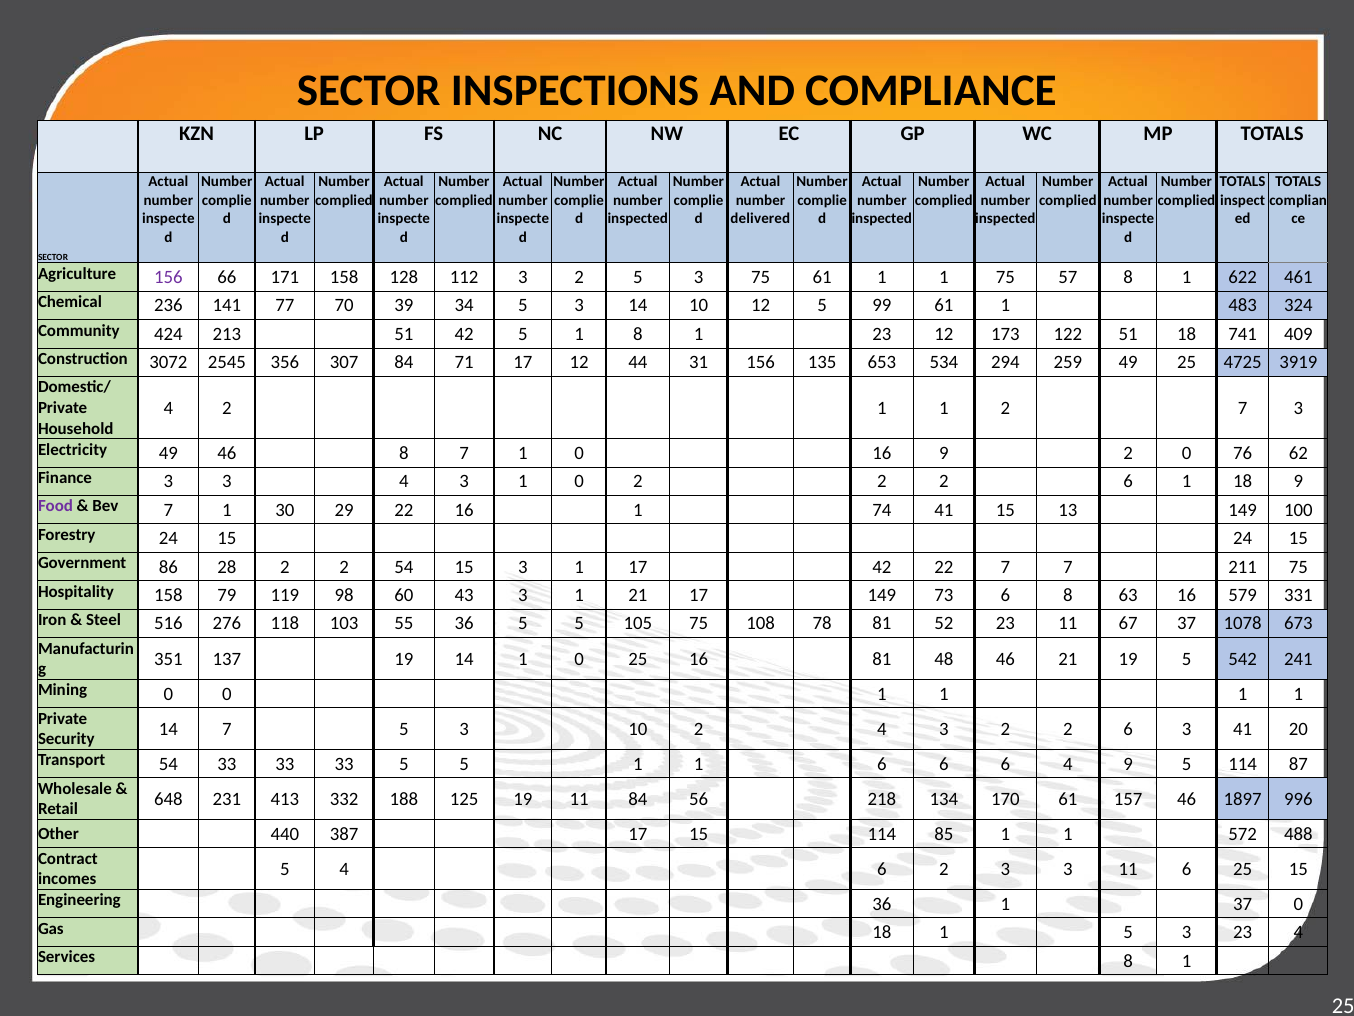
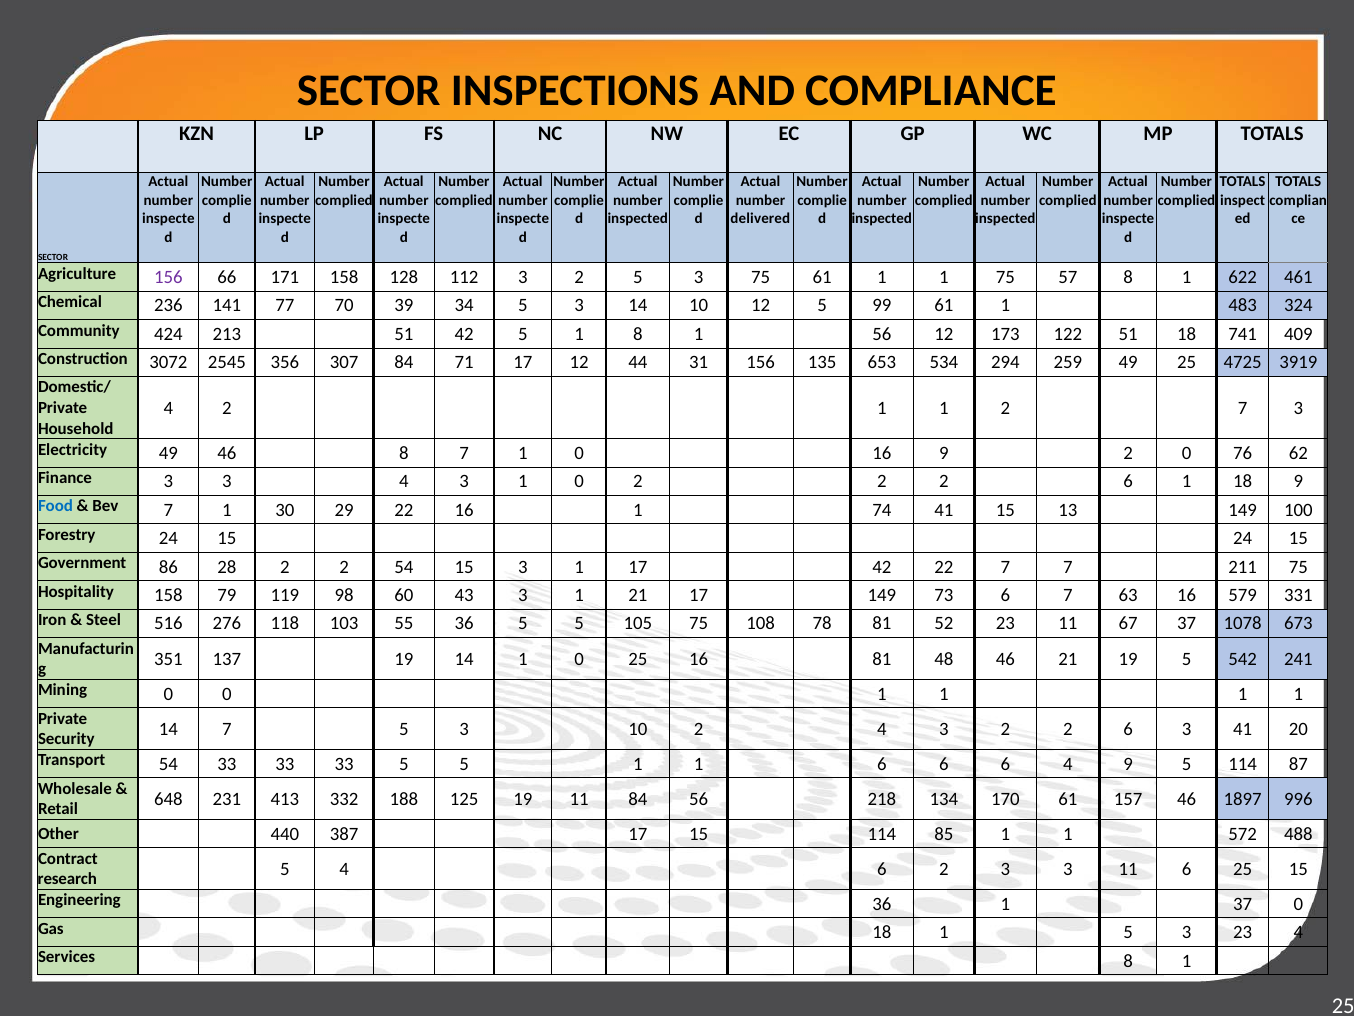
1 23: 23 -> 56
Food colour: purple -> blue
6 8: 8 -> 7
incomes: incomes -> research
